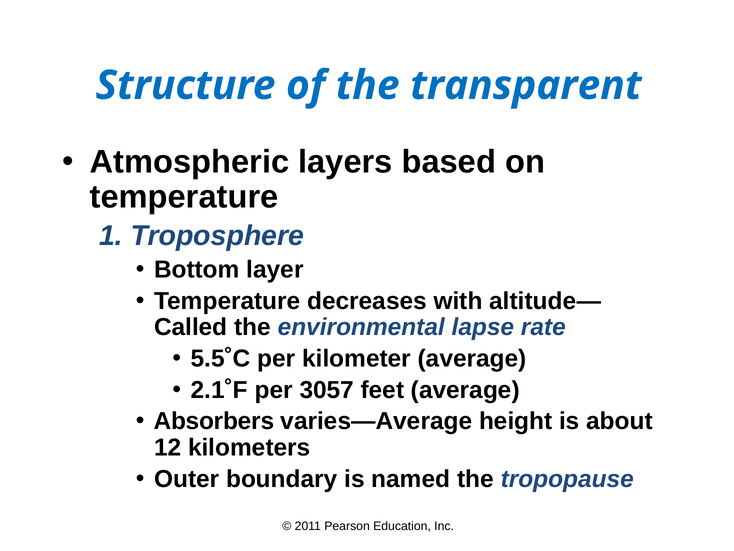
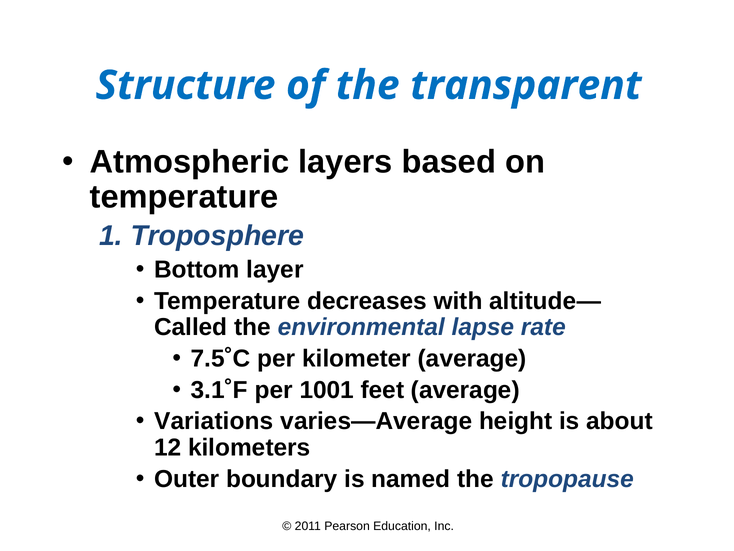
5.5˚C: 5.5˚C -> 7.5˚C
2.1˚F: 2.1˚F -> 3.1˚F
3057: 3057 -> 1001
Absorbers: Absorbers -> Variations
